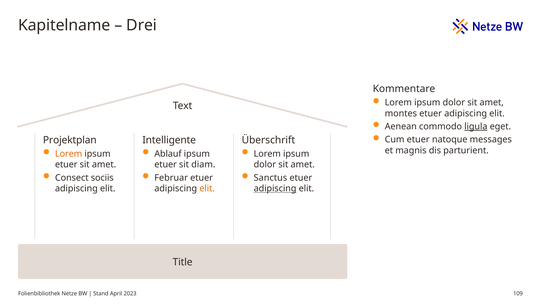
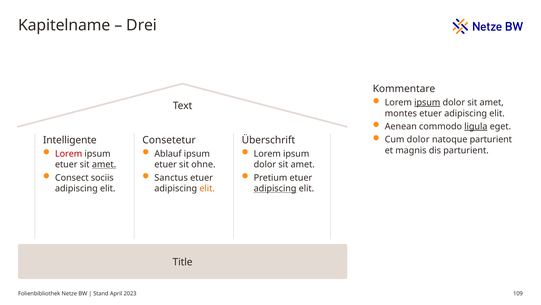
ipsum at (427, 102) underline: none -> present
Cum etuer: etuer -> dolor
natoque messages: messages -> parturient
Projektplan: Projektplan -> Intelligente
Intelligente: Intelligente -> Consetetur
Lorem at (69, 153) colour: orange -> red
amet at (104, 164) underline: none -> present
diam: diam -> ohne
Februar: Februar -> Sanctus
Sanctus: Sanctus -> Pretium
